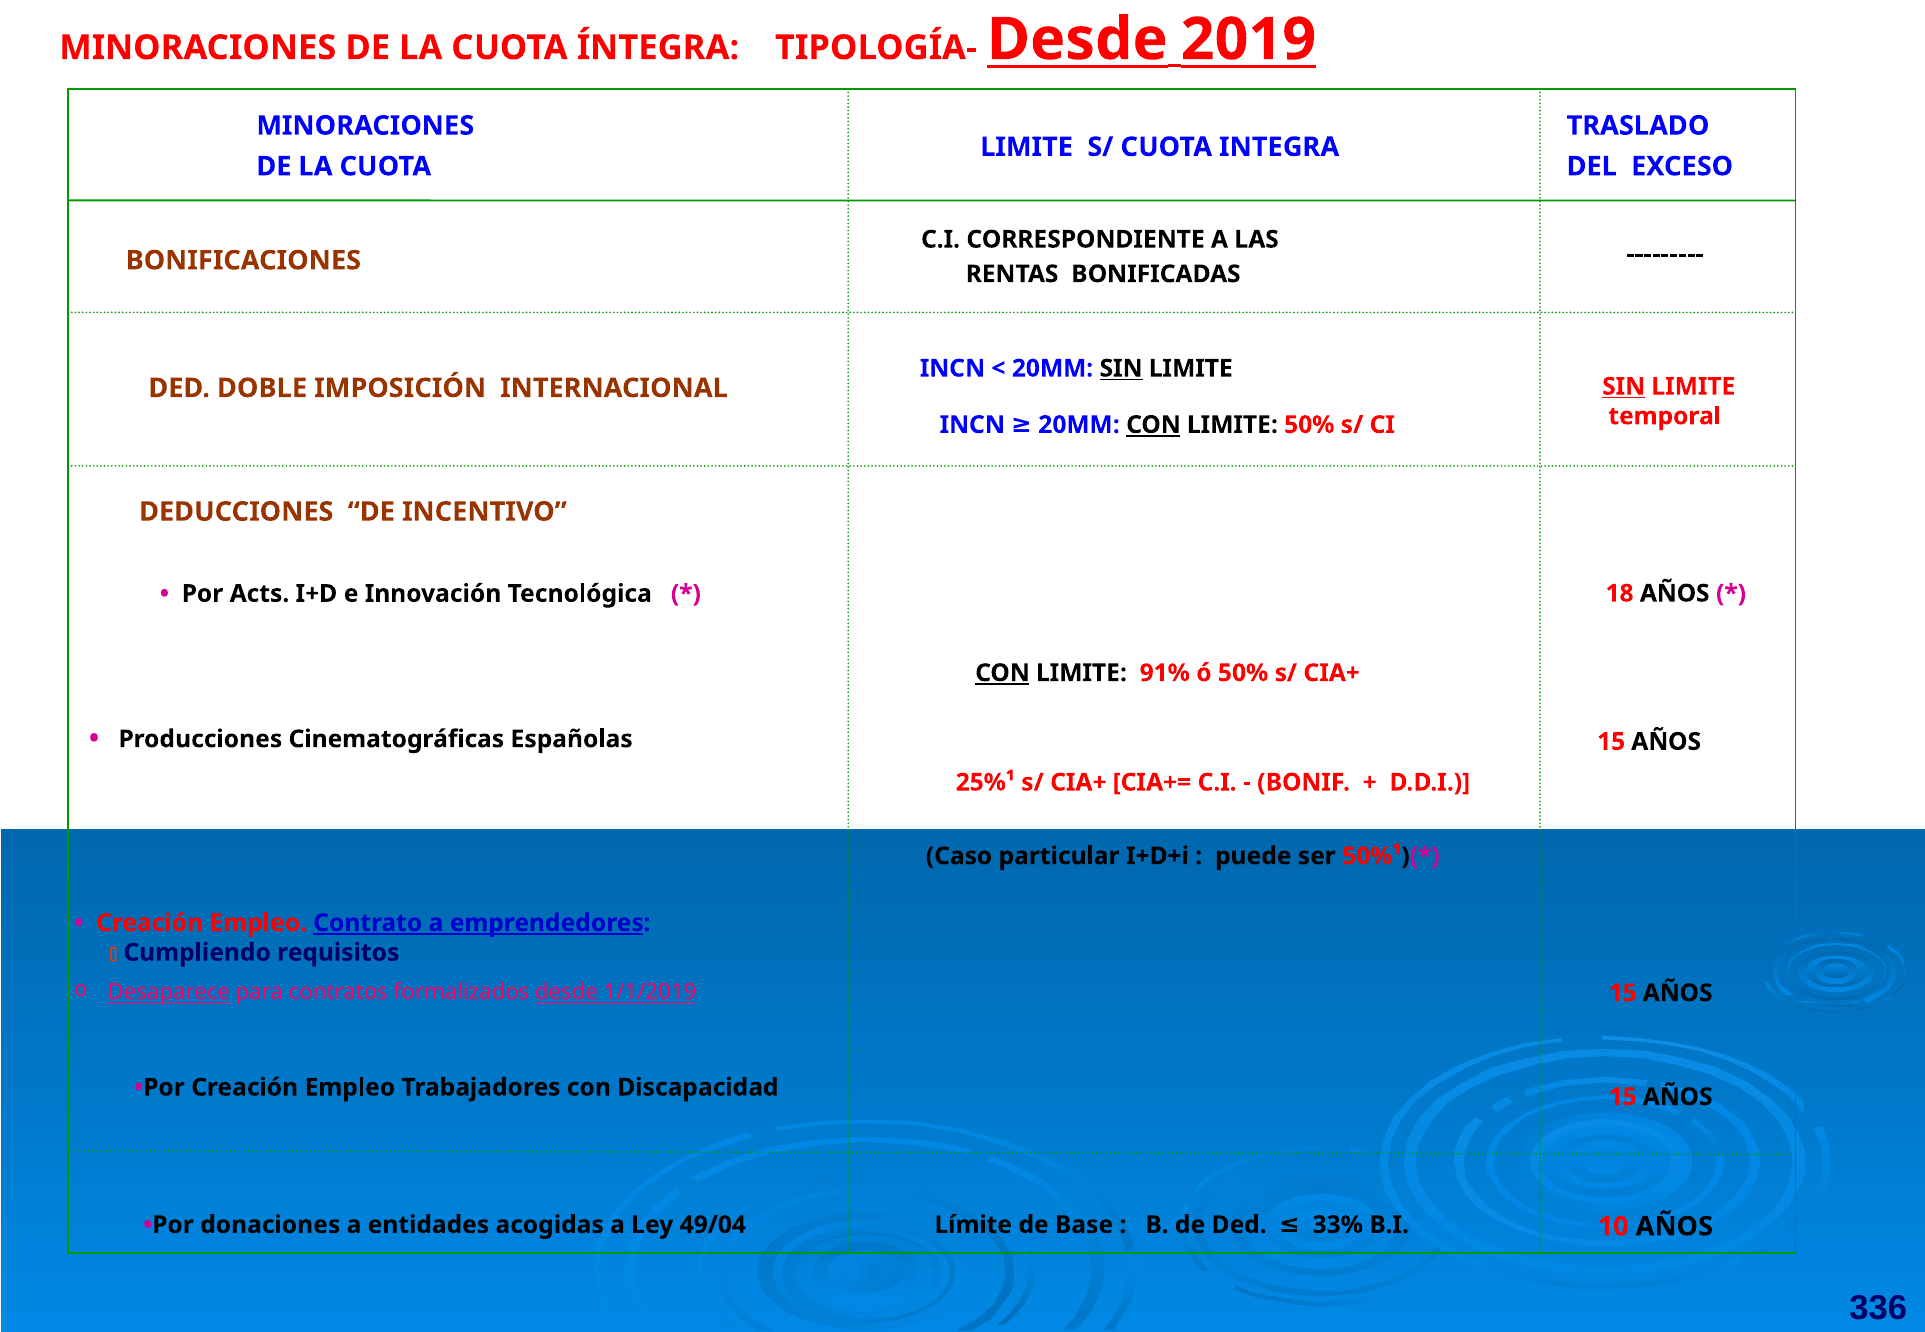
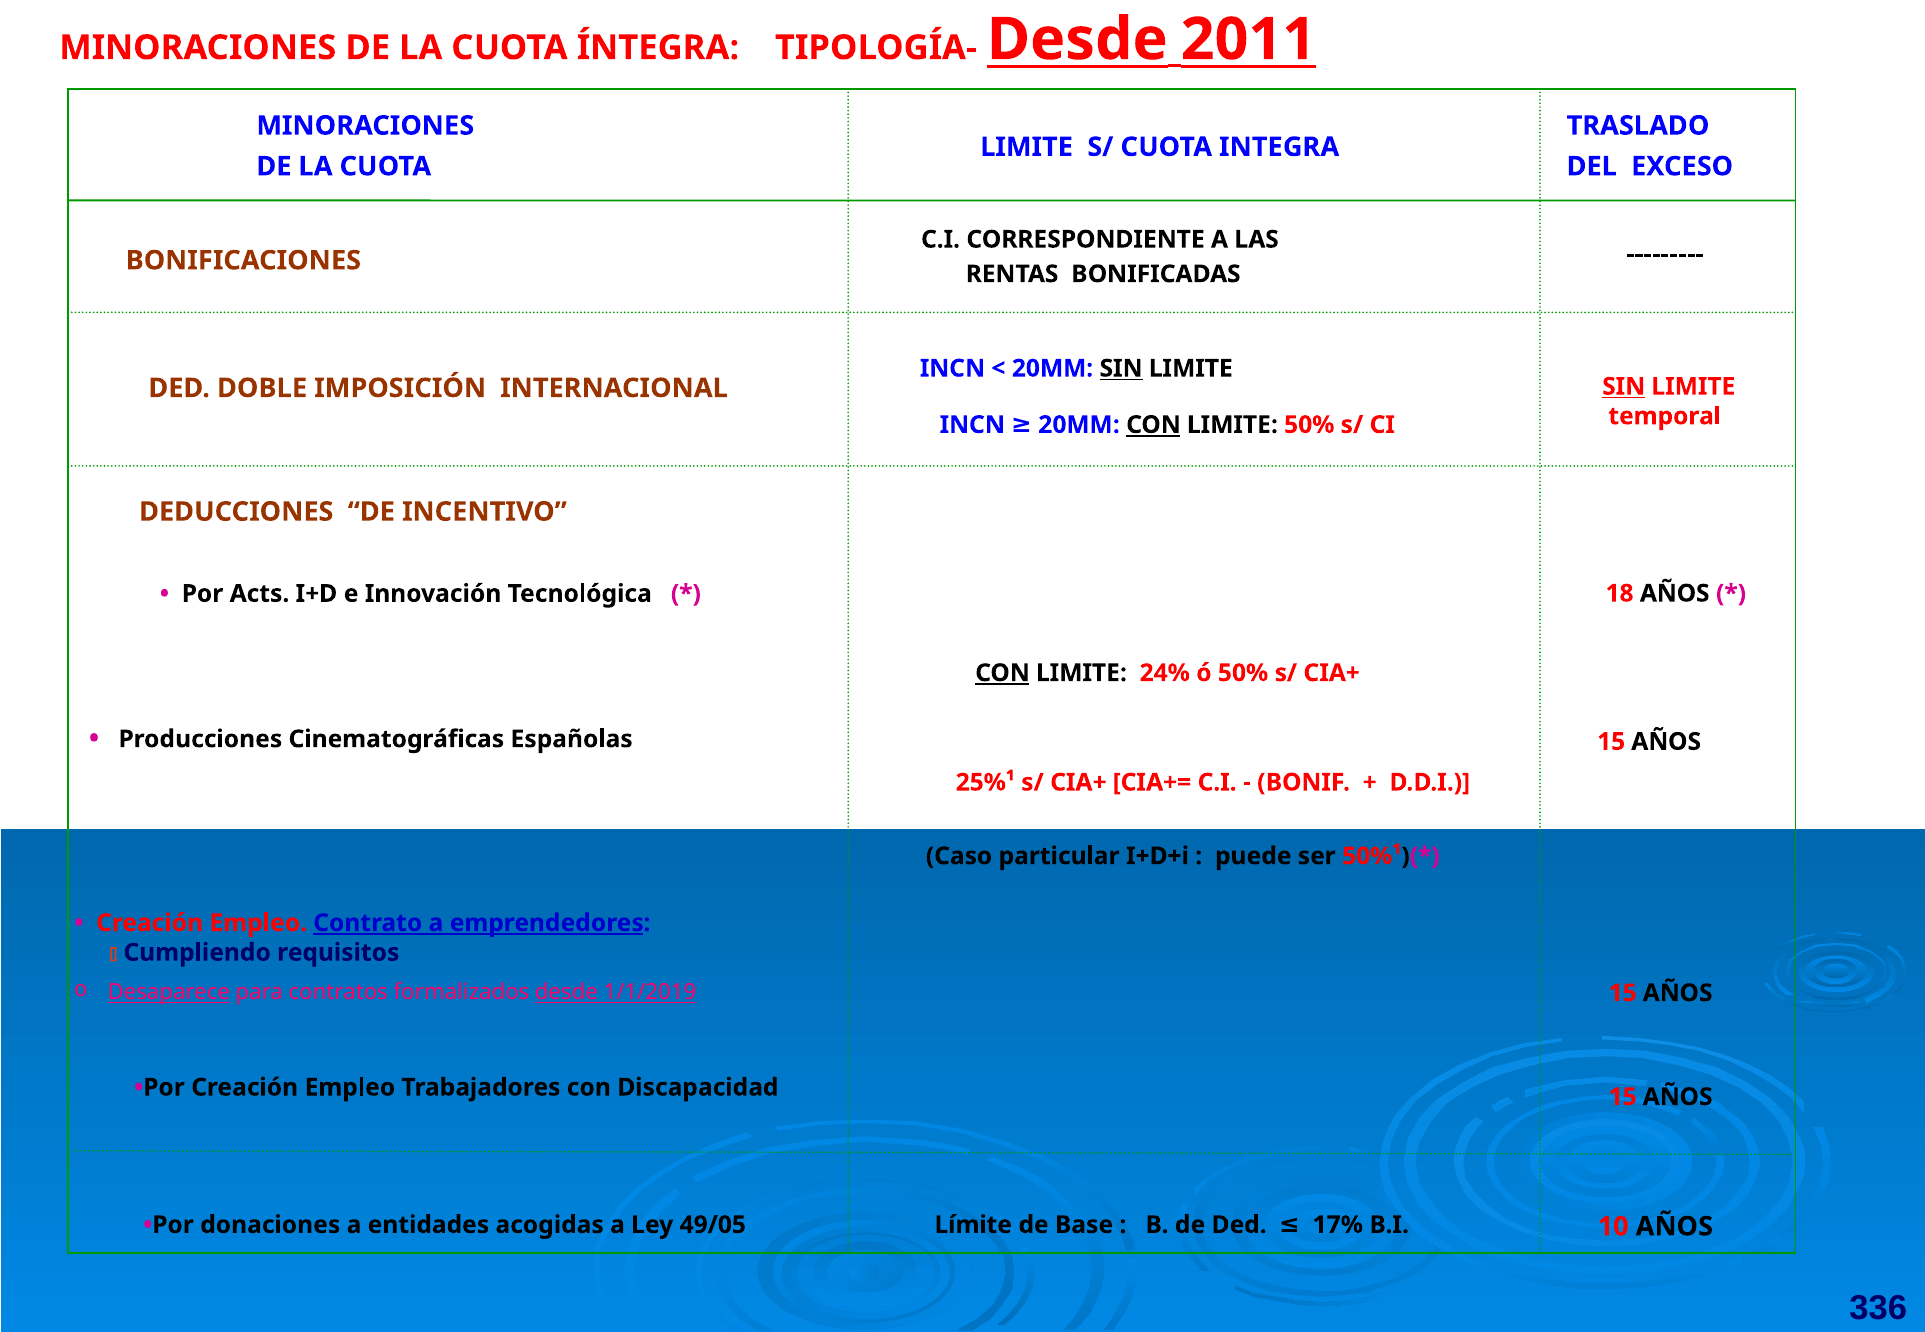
2019: 2019 -> 2011
91%: 91% -> 24%
49/04: 49/04 -> 49/05
33%: 33% -> 17%
